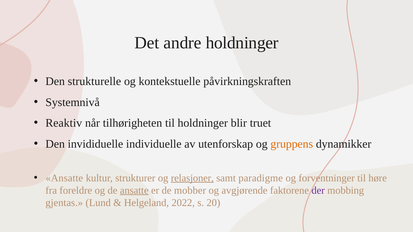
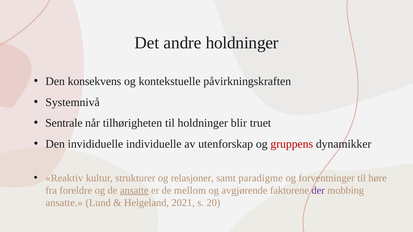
strukturelle: strukturelle -> konsekvens
Reaktiv: Reaktiv -> Sentrale
gruppens colour: orange -> red
Ansatte at (64, 178): Ansatte -> Reaktiv
relasjoner underline: present -> none
mobber: mobber -> mellom
gjentas at (64, 203): gjentas -> ansatte
2022: 2022 -> 2021
